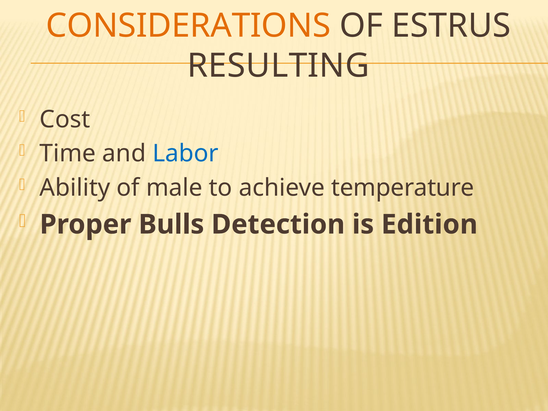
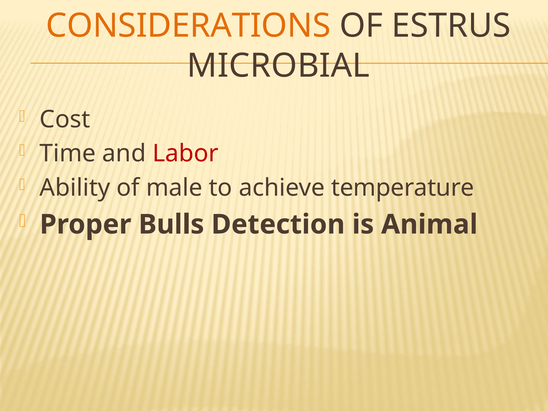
RESULTING: RESULTING -> MICROBIAL
Labor colour: blue -> red
Edition: Edition -> Animal
